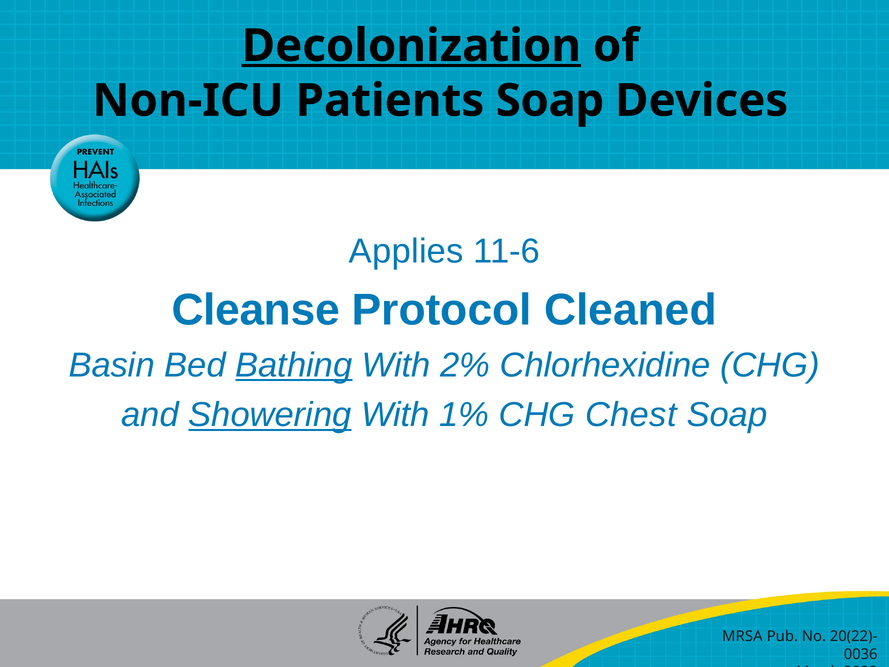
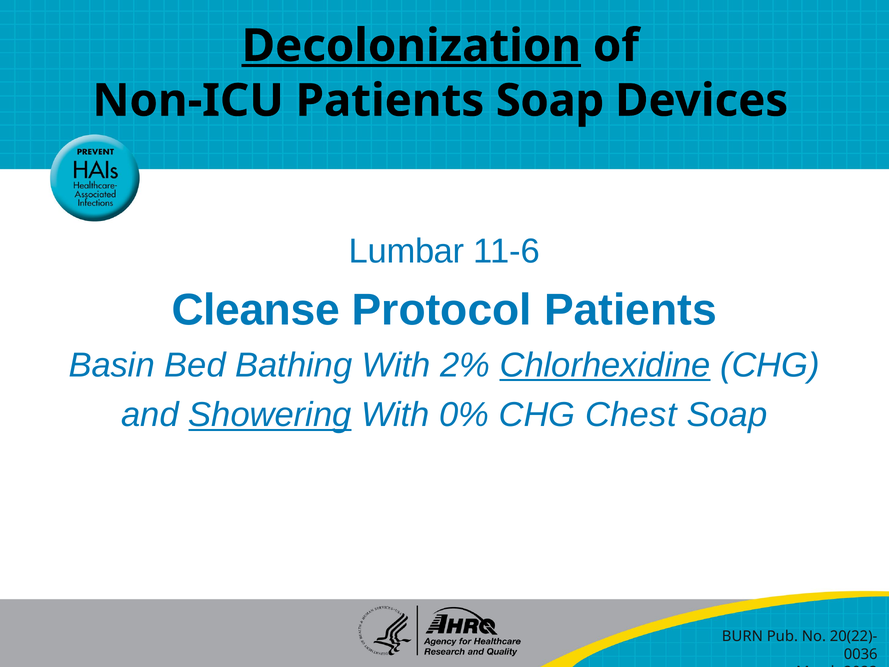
Applies: Applies -> Lumbar
Protocol Cleaned: Cleaned -> Patients
Bathing underline: present -> none
Chlorhexidine underline: none -> present
1%: 1% -> 0%
MRSA: MRSA -> BURN
